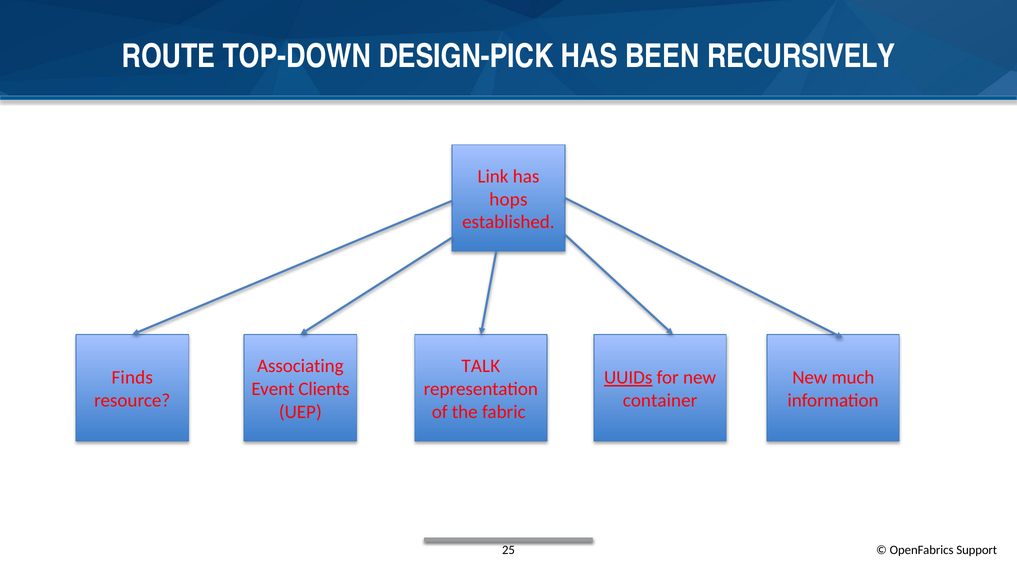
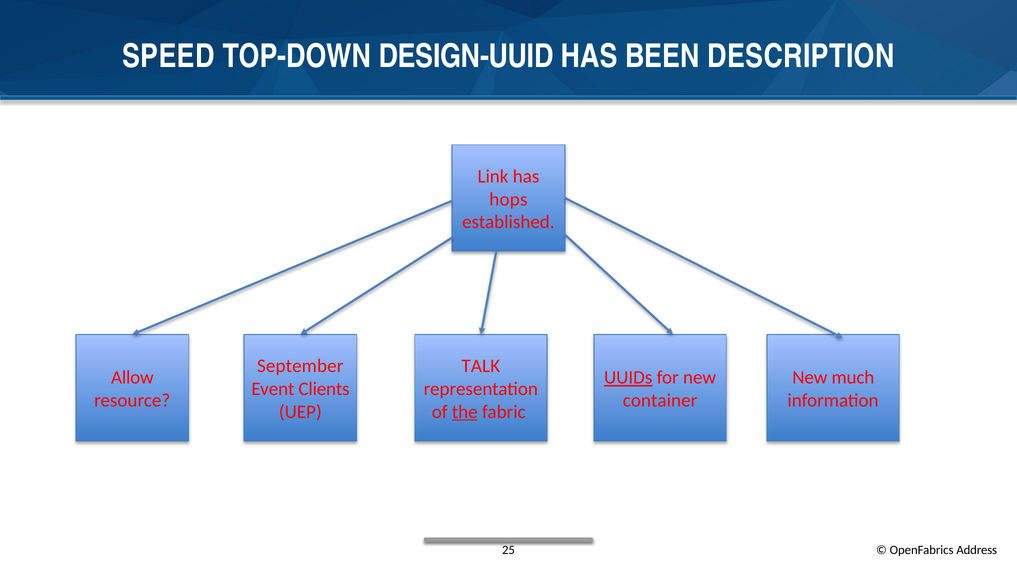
ROUTE: ROUTE -> SPEED
DESIGN-PICK: DESIGN-PICK -> DESIGN-UUID
RECURSIVELY: RECURSIVELY -> DESCRIPTION
Associating: Associating -> September
Finds: Finds -> Allow
the underline: none -> present
Support: Support -> Address
